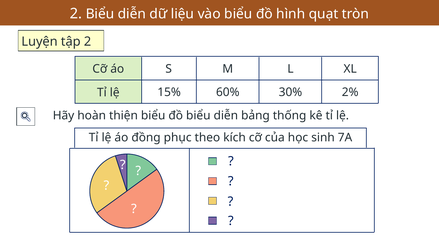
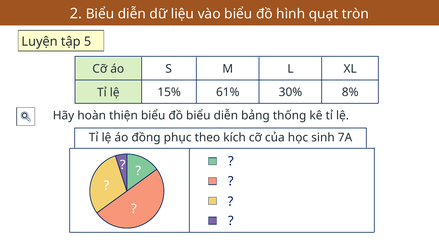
tập 2: 2 -> 5
60%: 60% -> 61%
2%: 2% -> 8%
